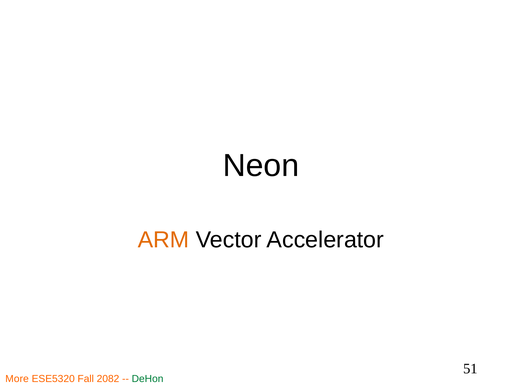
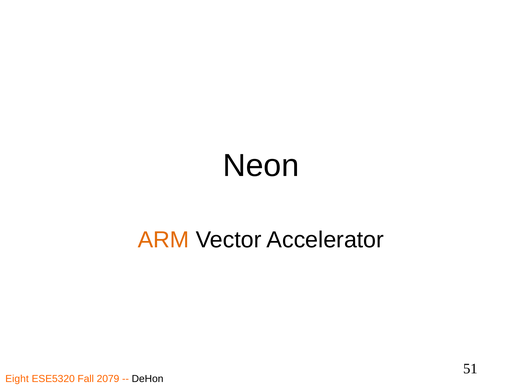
More: More -> Eight
2082: 2082 -> 2079
DeHon colour: green -> black
